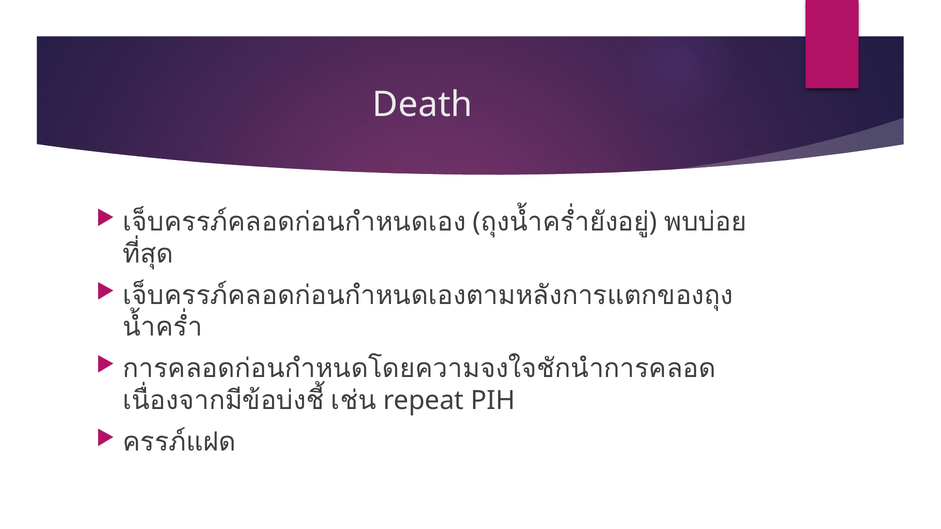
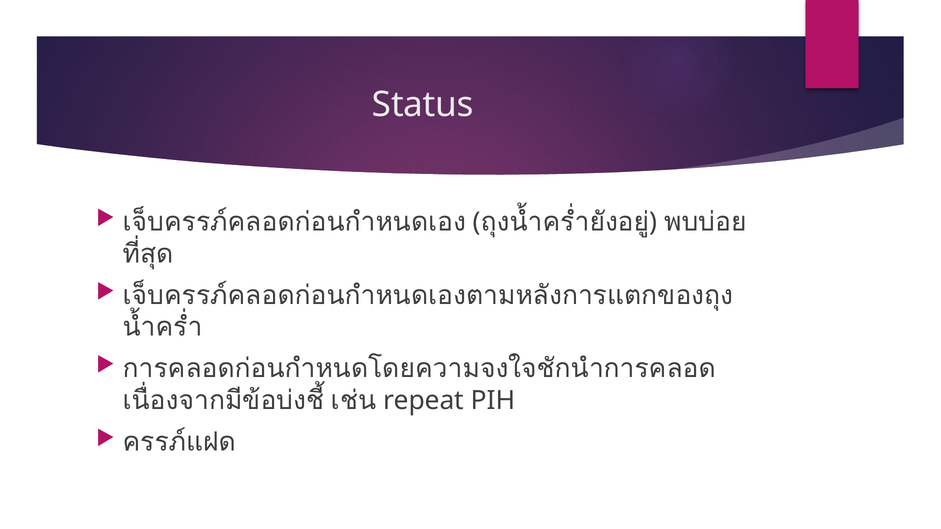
Death: Death -> Status
